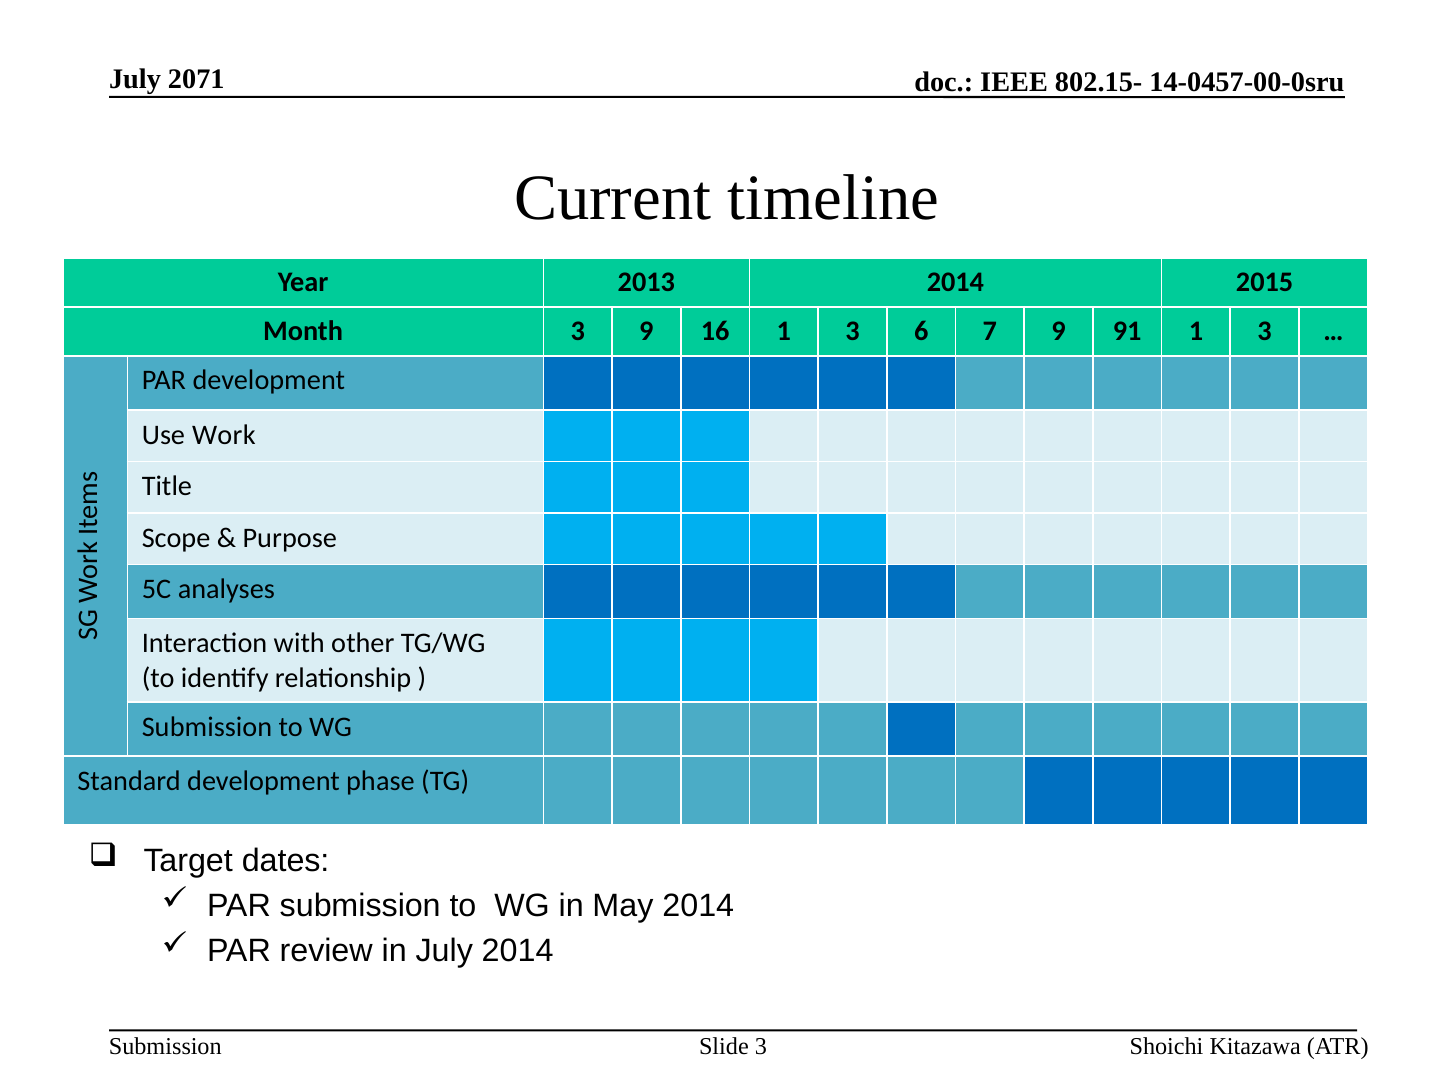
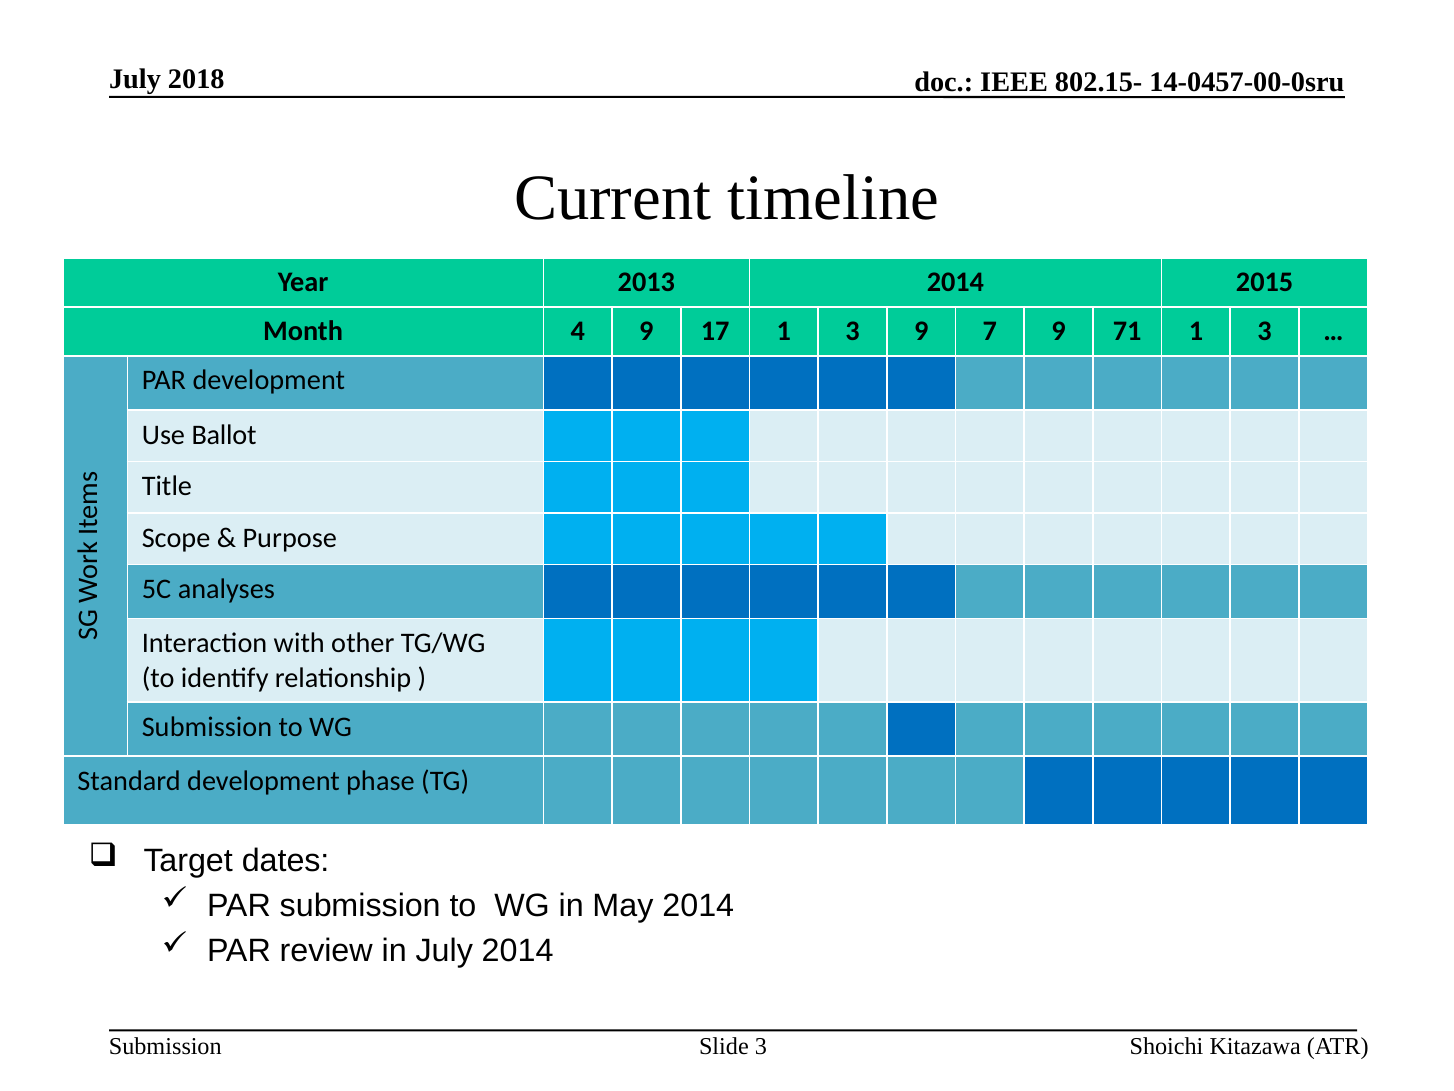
2071: 2071 -> 2018
Month 3: 3 -> 4
16: 16 -> 17
3 6: 6 -> 9
91: 91 -> 71
Work: Work -> Ballot
